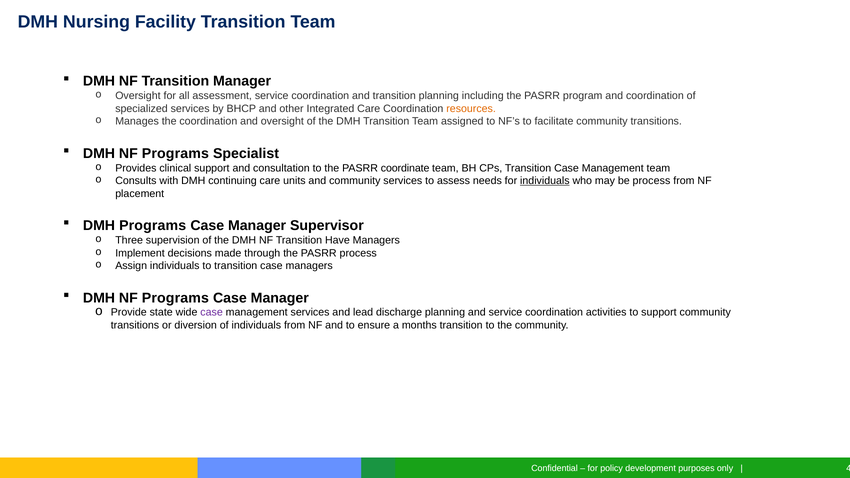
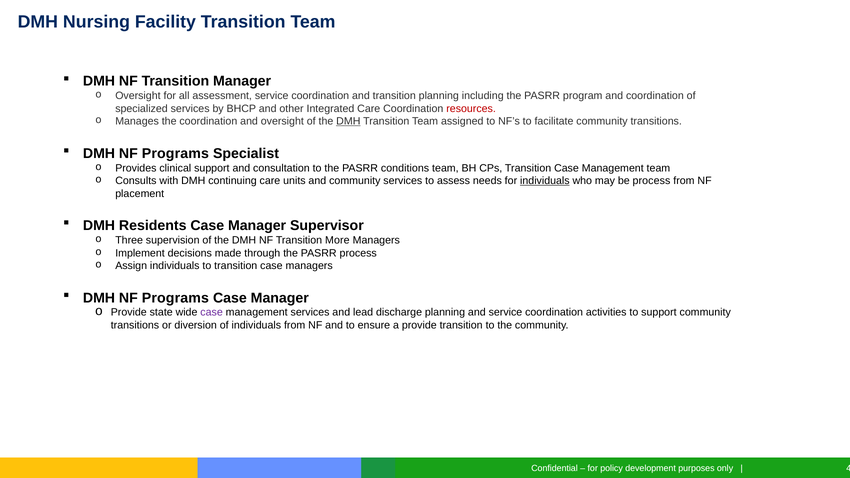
resources colour: orange -> red
DMH at (348, 121) underline: none -> present
coordinate: coordinate -> conditions
DMH Programs: Programs -> Residents
Have: Have -> More
a months: months -> provide
